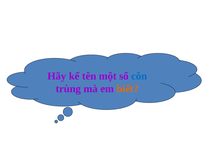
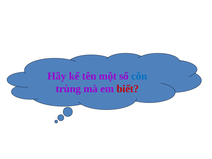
biết colour: orange -> red
